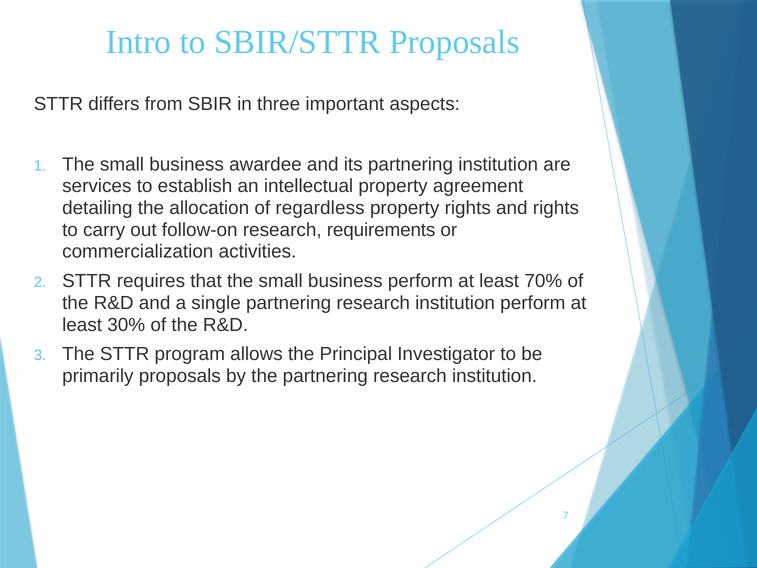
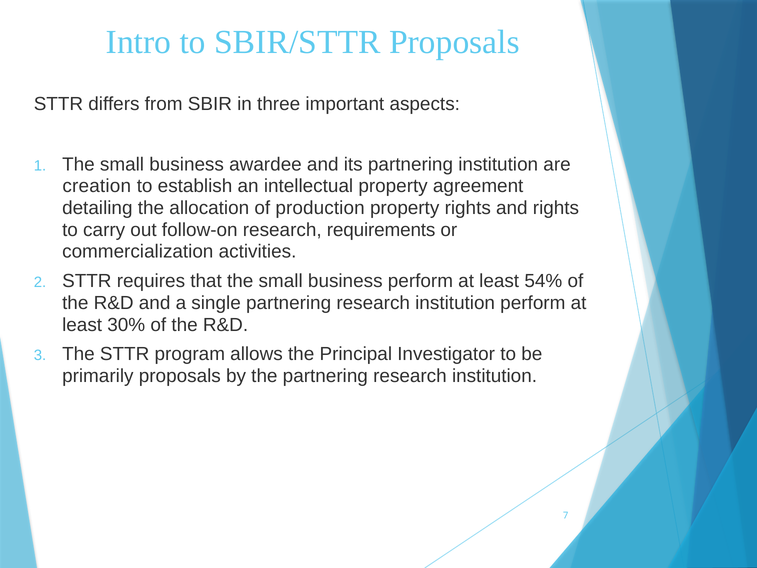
services: services -> creation
regardless: regardless -> production
70%: 70% -> 54%
